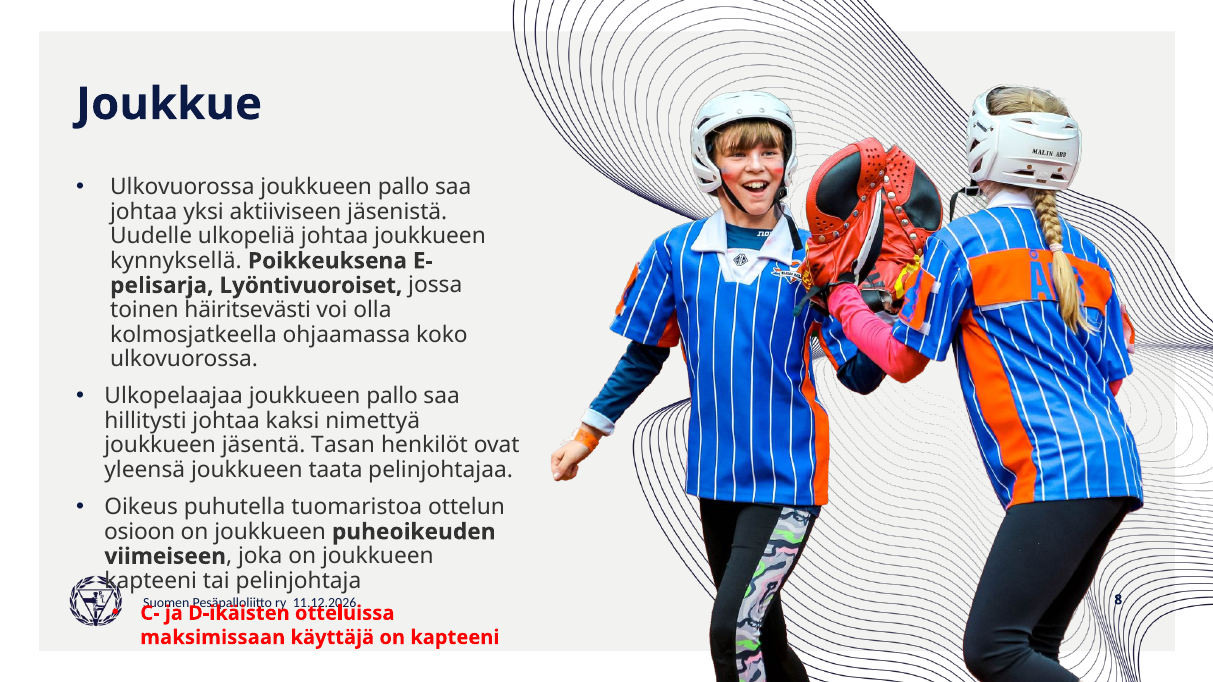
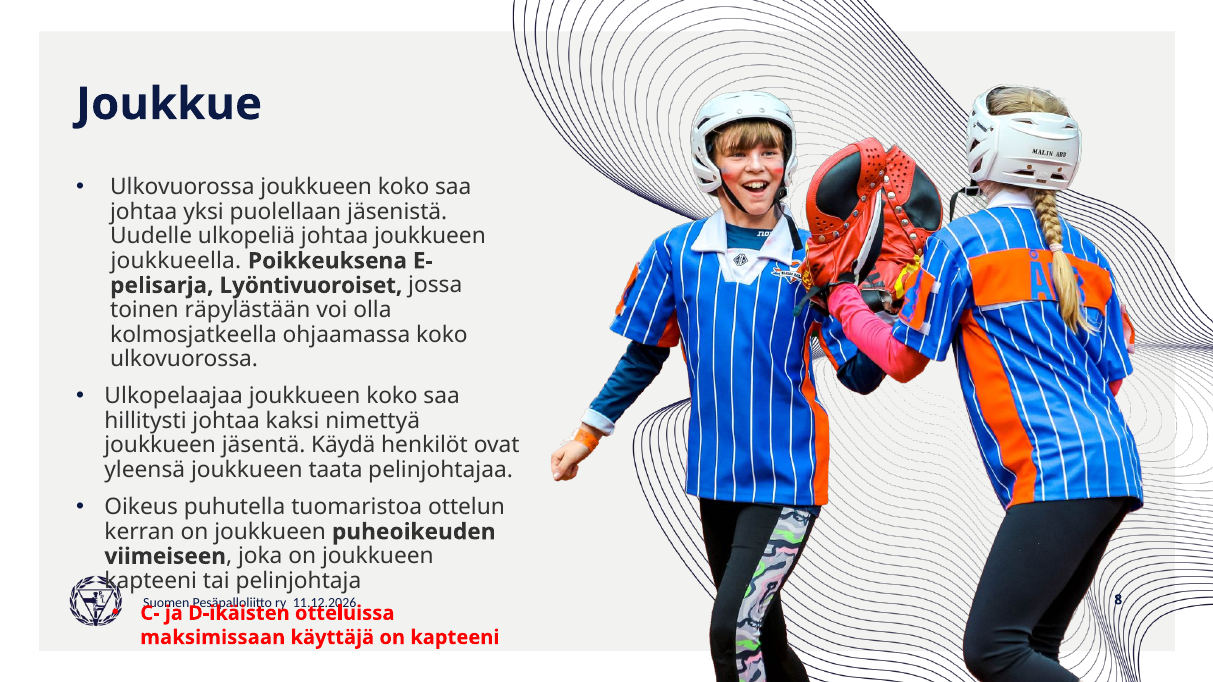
Ulkovuorossa joukkueen pallo: pallo -> koko
aktiiviseen: aktiiviseen -> puolellaan
kynnyksellä: kynnyksellä -> joukkueella
häiritsevästi: häiritsevästi -> räpylästään
pallo at (392, 397): pallo -> koko
Tasan: Tasan -> Käydä
osioon: osioon -> kerran
